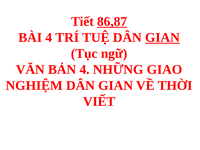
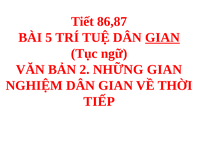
86,87 underline: present -> none
BÀI 4: 4 -> 5
BẢN 4: 4 -> 2
NHỮNG GIAO: GIAO -> GIAN
VIẾT: VIẾT -> TIẾP
